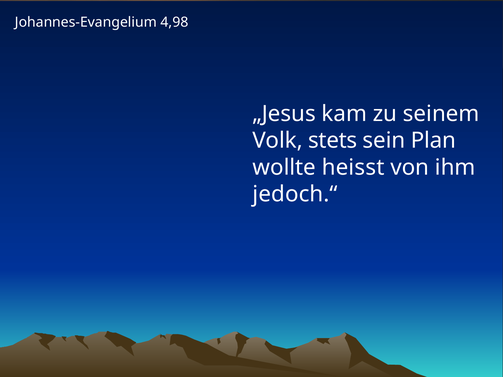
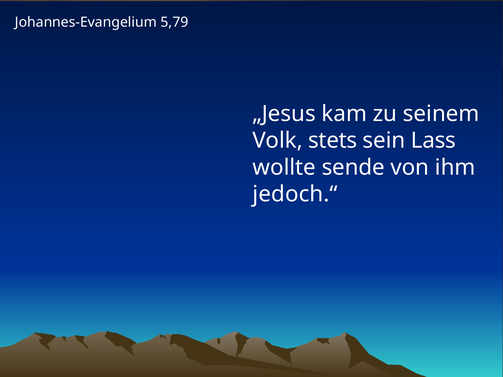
4,98: 4,98 -> 5,79
Plan: Plan -> Lass
heisst: heisst -> sende
